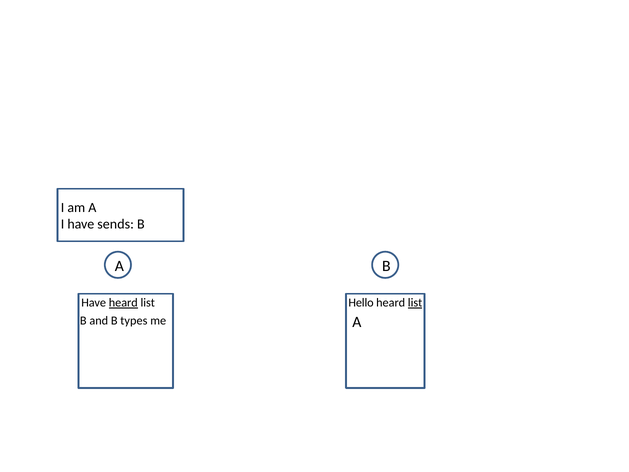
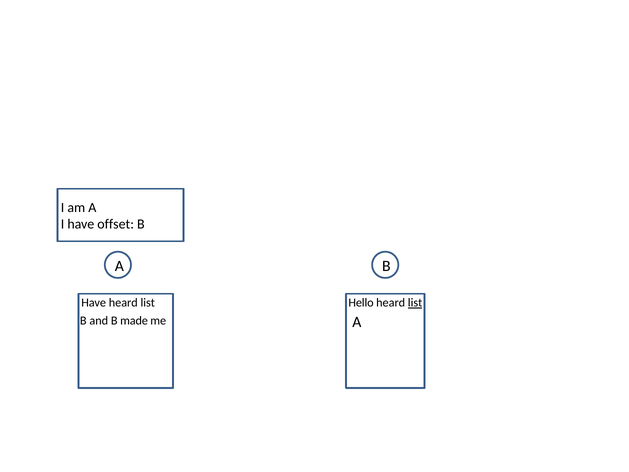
sends: sends -> offset
heard at (123, 302) underline: present -> none
types: types -> made
